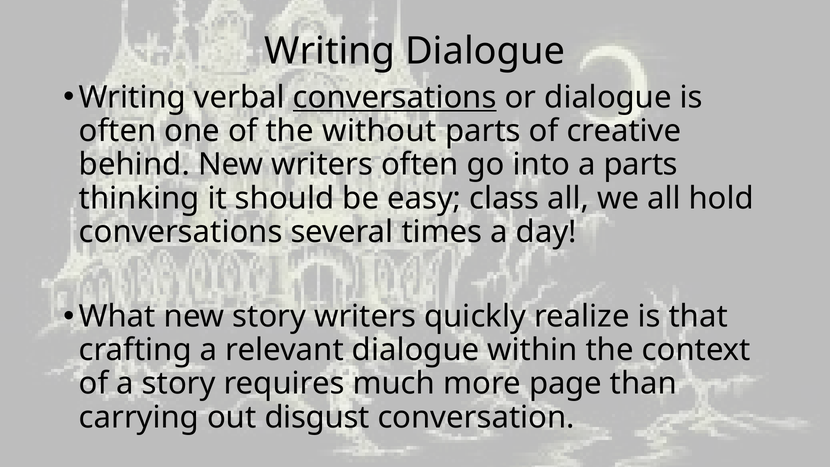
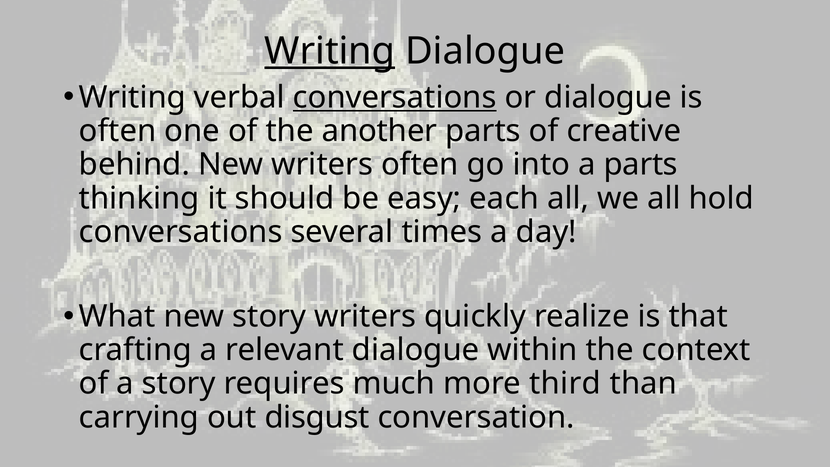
Writing at (330, 51) underline: none -> present
without: without -> another
class: class -> each
page: page -> third
